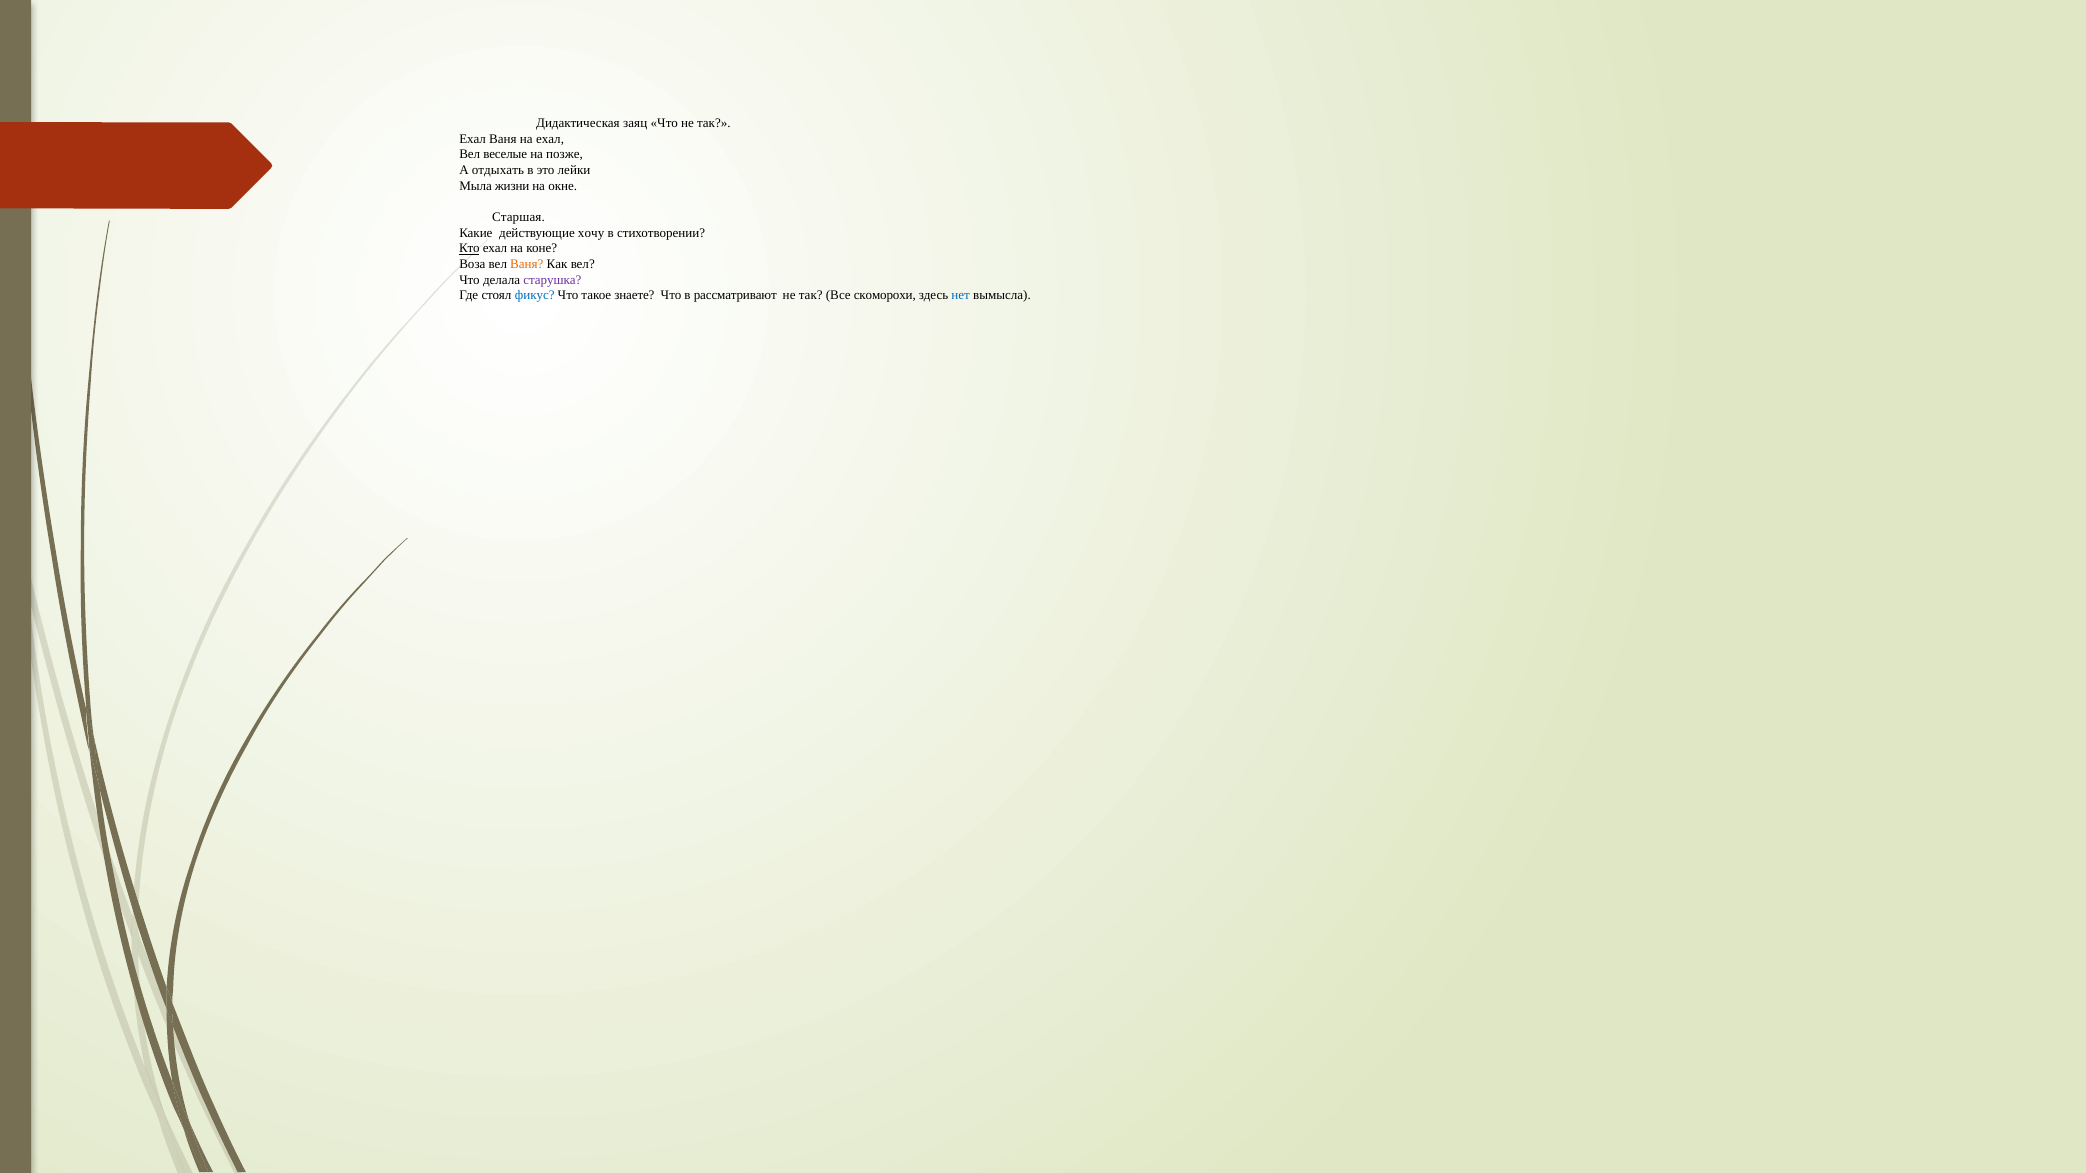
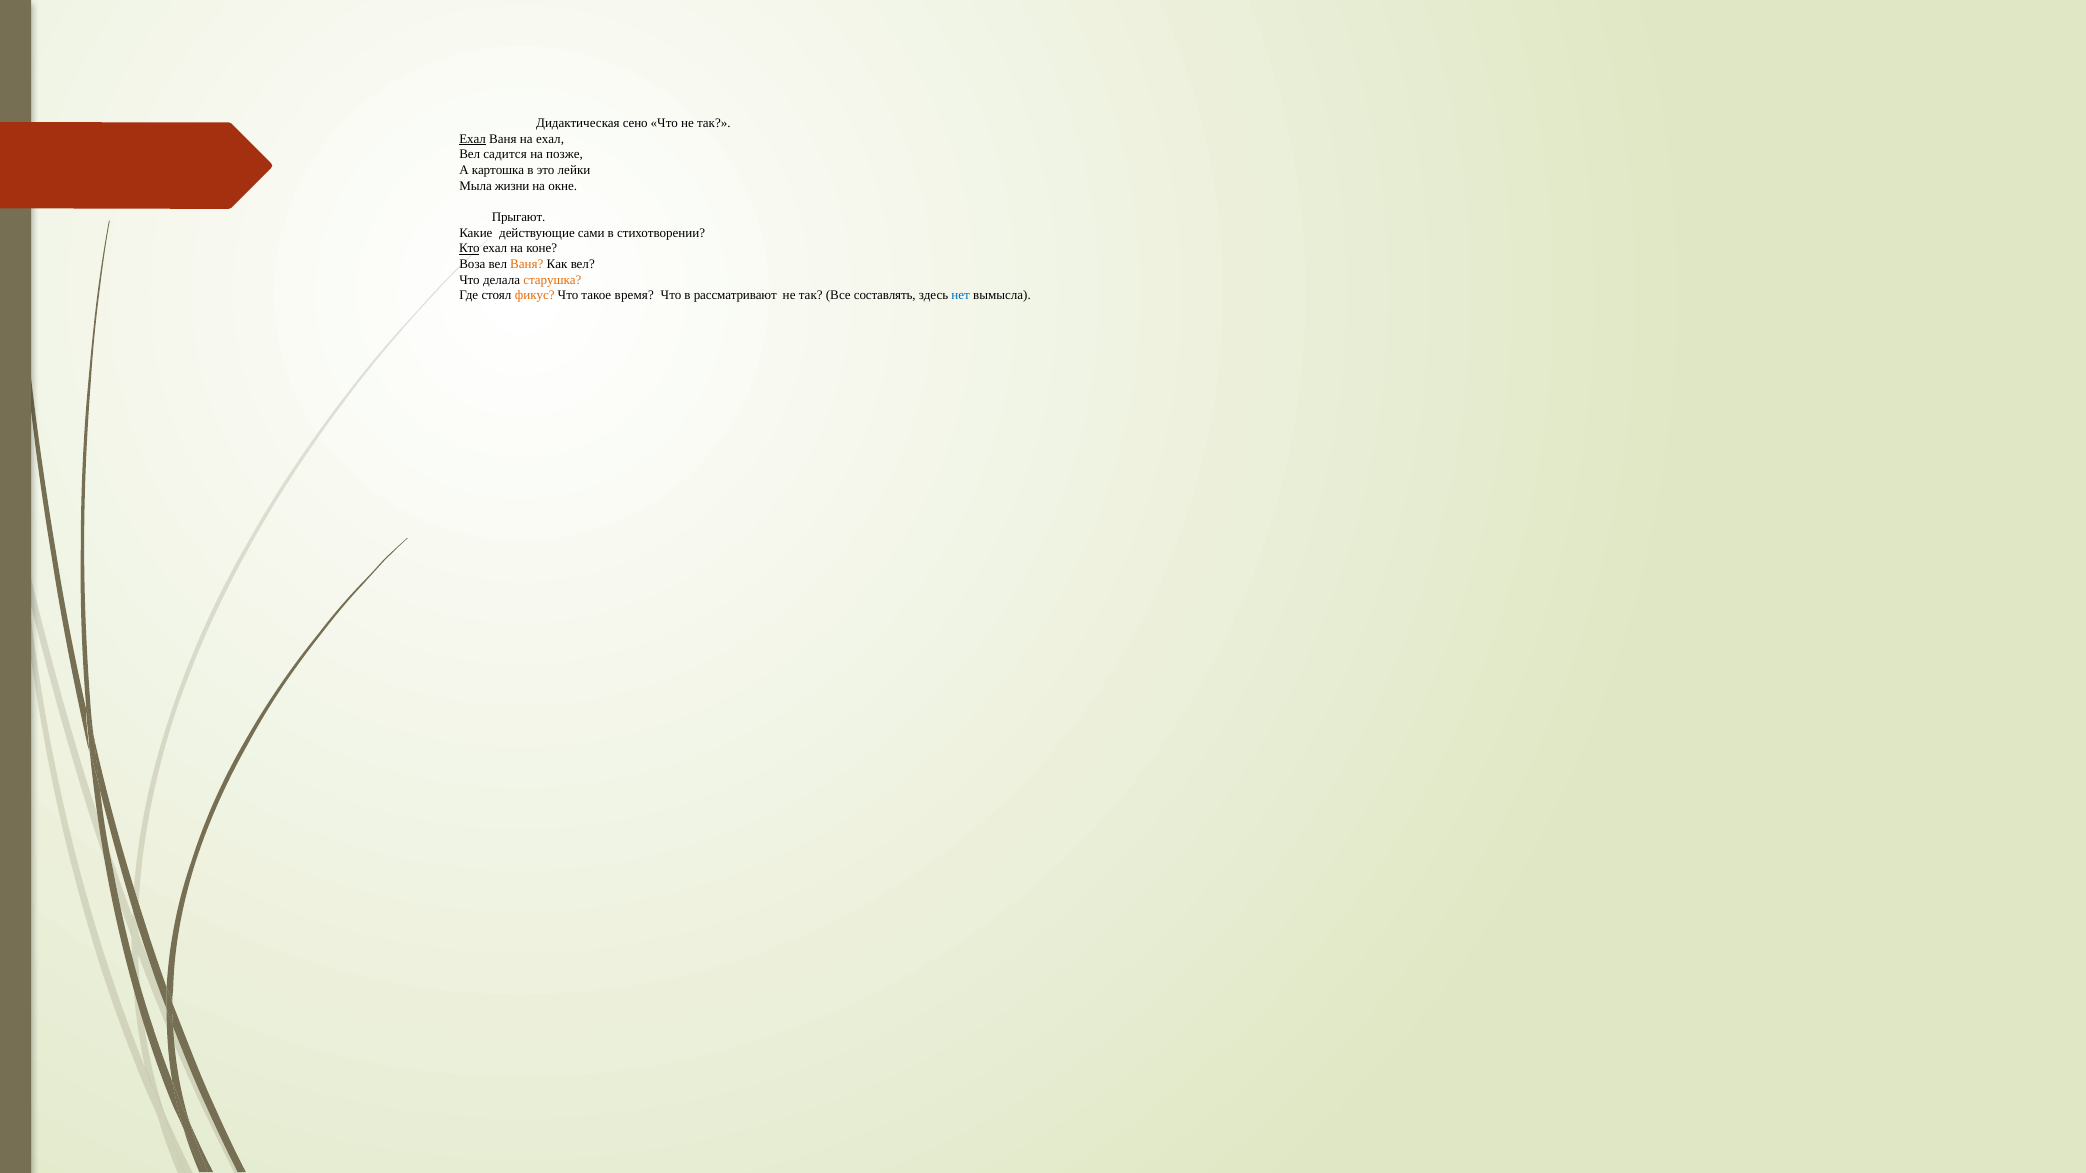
заяц: заяц -> сено
Ехал at (473, 139) underline: none -> present
веселые: веселые -> садится
отдыхать: отдыхать -> картошка
Старшая: Старшая -> Прыгают
хочу: хочу -> сами
старушка colour: purple -> orange
фикус colour: blue -> orange
знаете: знаете -> время
скоморохи: скоморохи -> составлять
